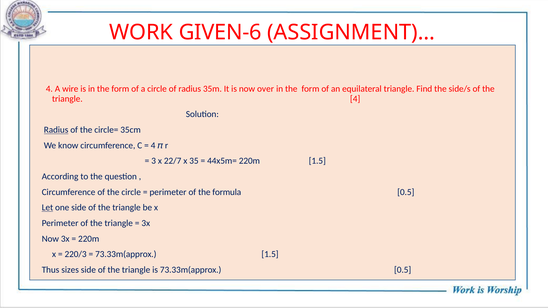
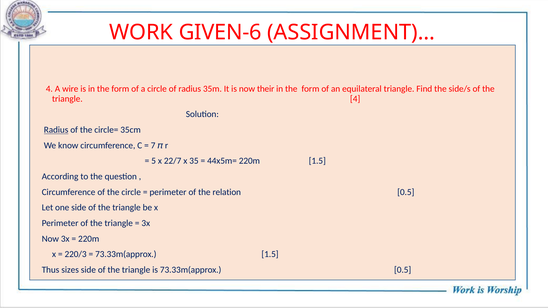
over: over -> their
4 at (153, 146): 4 -> 7
3: 3 -> 5
formula: formula -> relation
Let underline: present -> none
